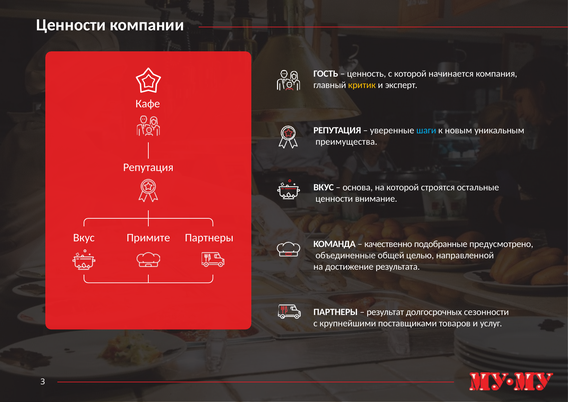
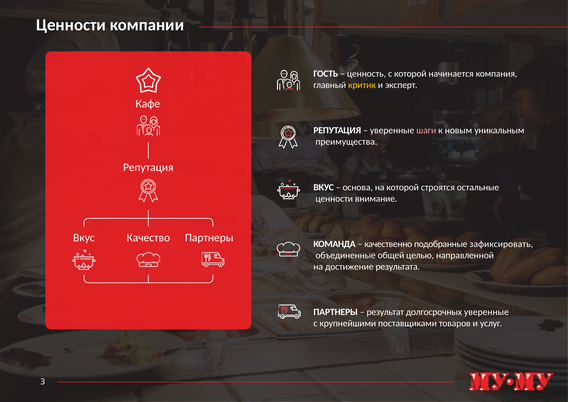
шаги colour: light blue -> pink
Примите: Примите -> Качество
предусмотрено: предусмотрено -> зафиксировать
долгосрочных сезонности: сезонности -> уверенные
